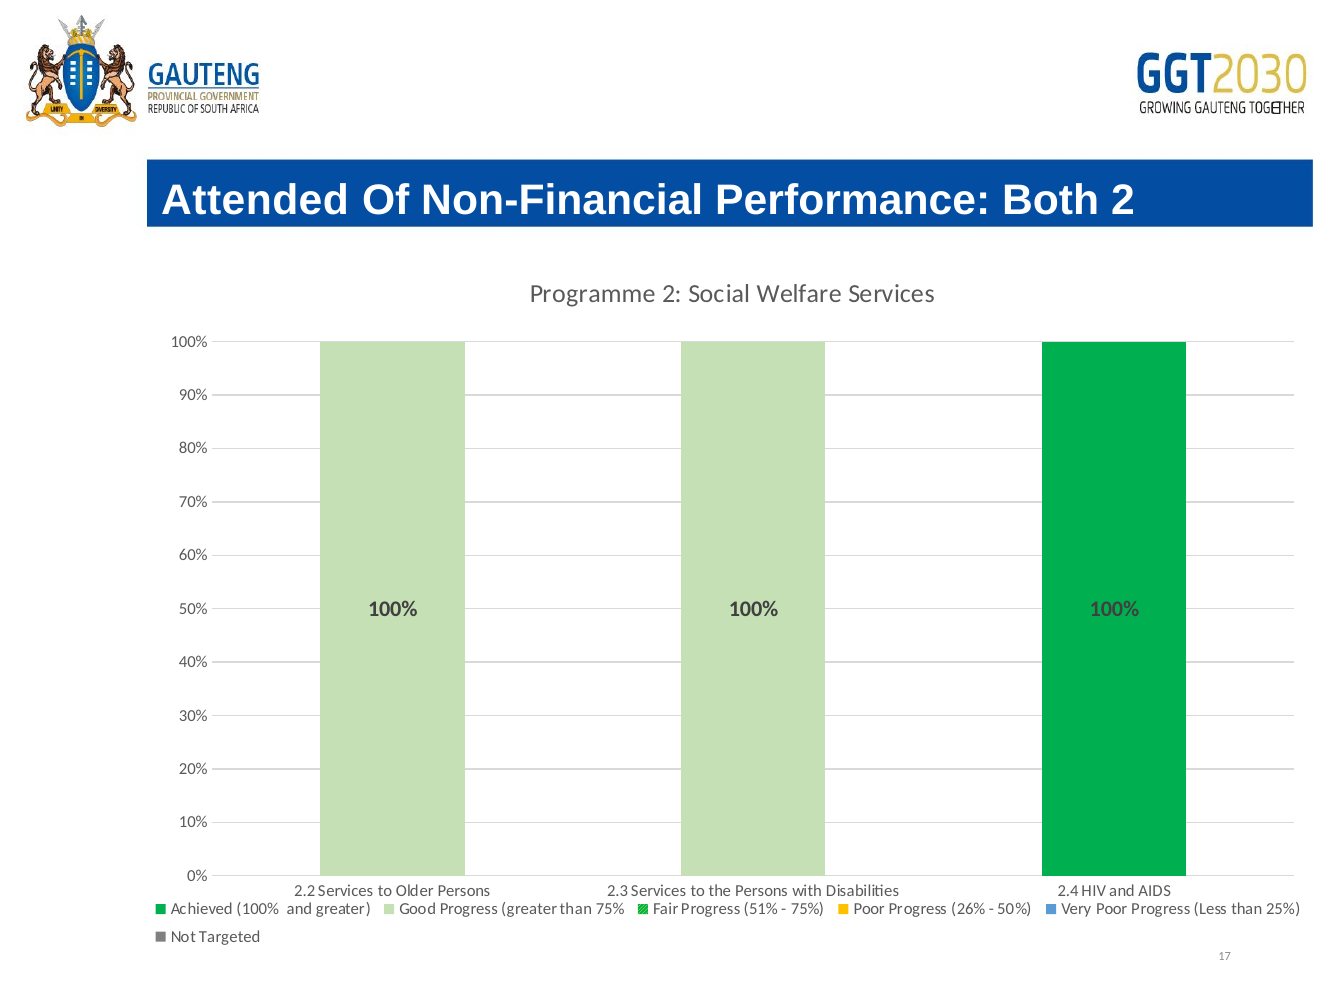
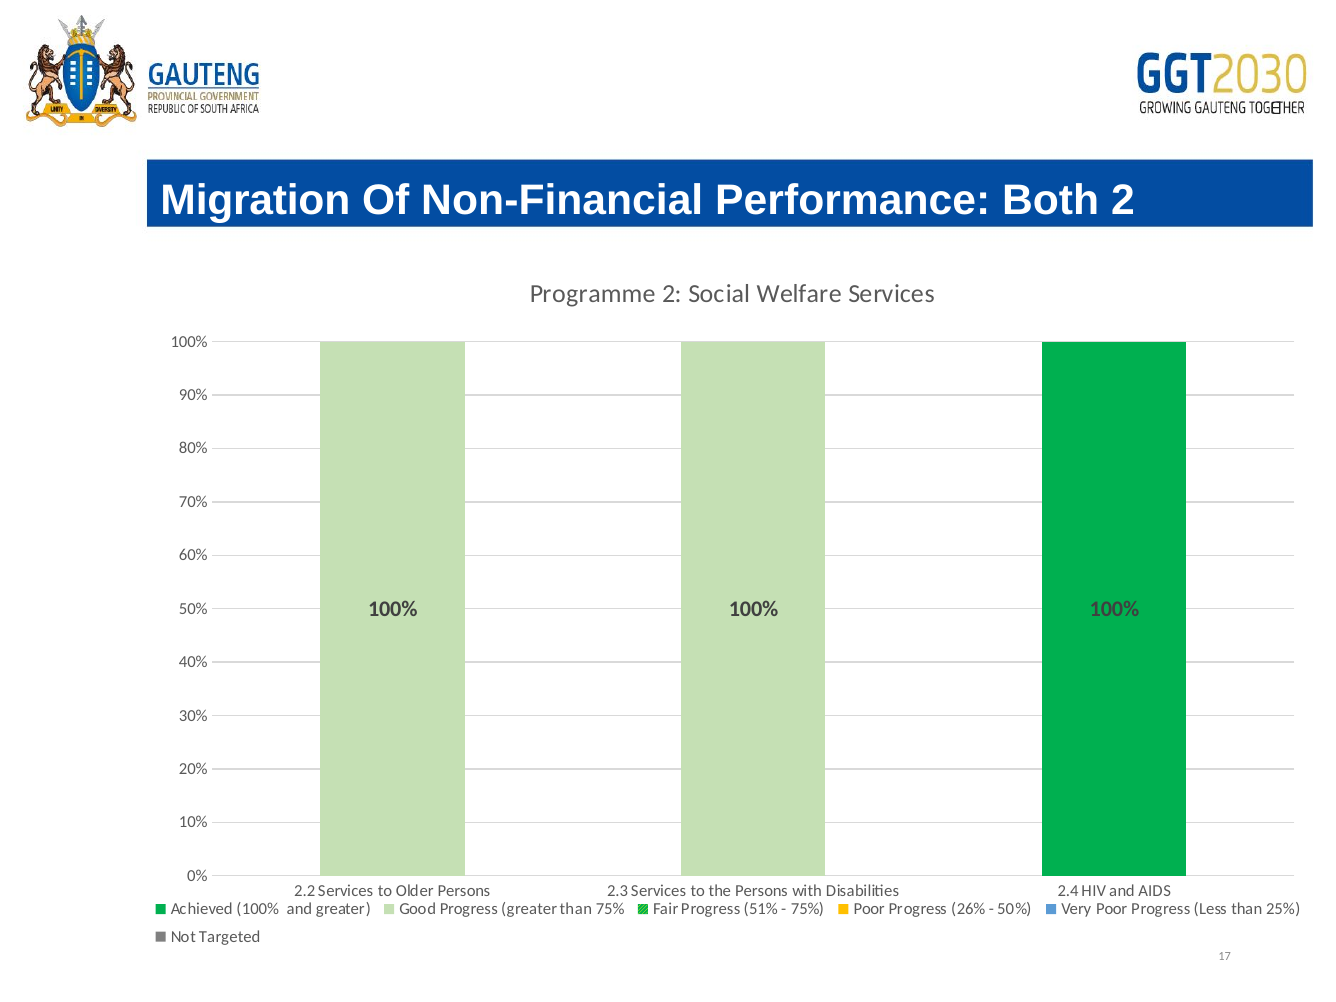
Attended: Attended -> Migration
